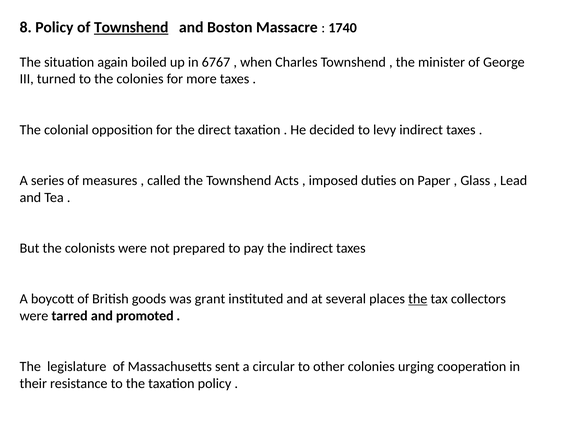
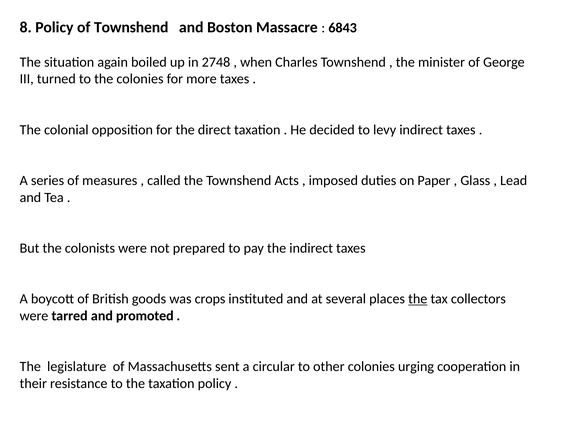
Townshend at (131, 27) underline: present -> none
1740: 1740 -> 6843
6767: 6767 -> 2748
grant: grant -> crops
